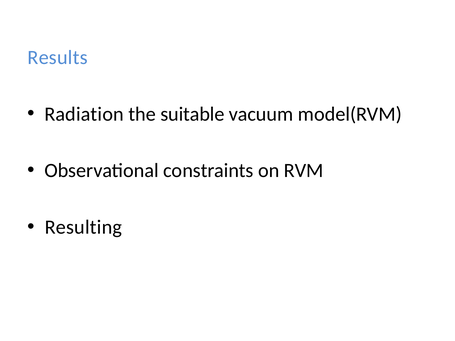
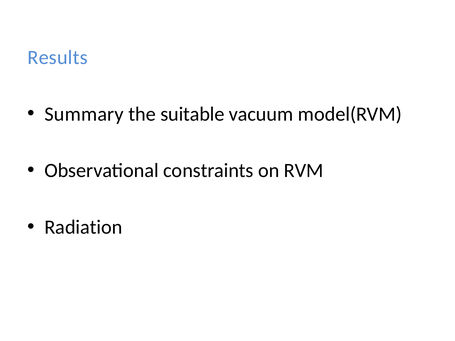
Radiation: Radiation -> Summary
Resulting: Resulting -> Radiation
